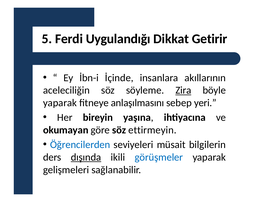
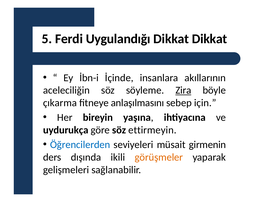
Dikkat Getirir: Getirir -> Dikkat
yaparak at (60, 103): yaparak -> çıkarma
yeri: yeri -> için
okumayan: okumayan -> uydurukça
bilgilerin: bilgilerin -> girmenin
dışında underline: present -> none
görüşmeler colour: blue -> orange
